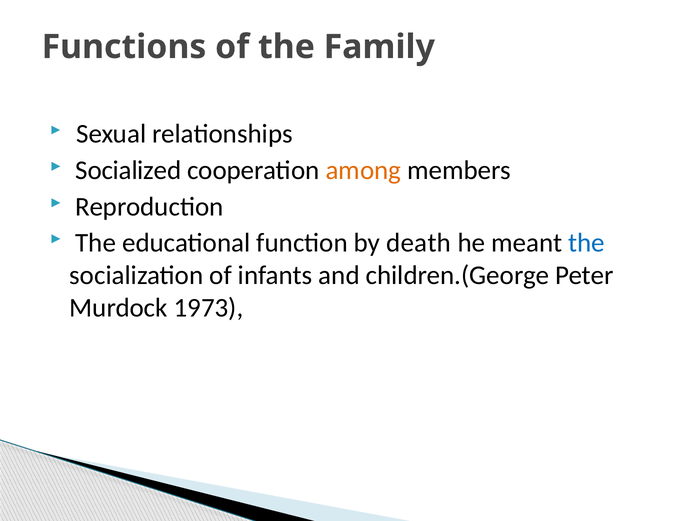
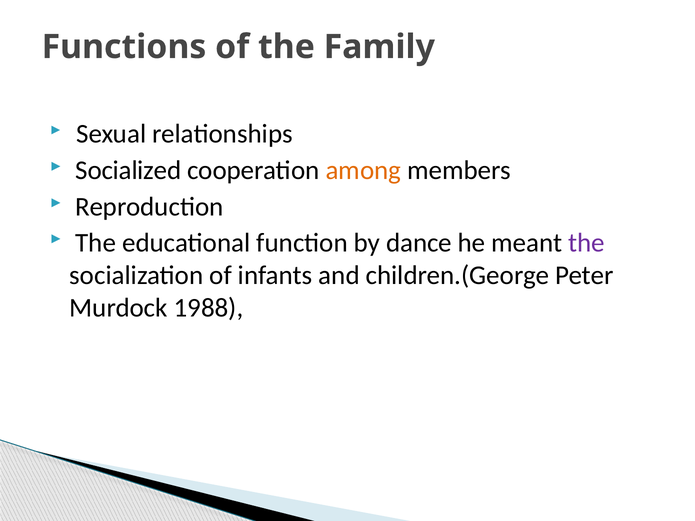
death: death -> dance
the at (587, 243) colour: blue -> purple
1973: 1973 -> 1988
